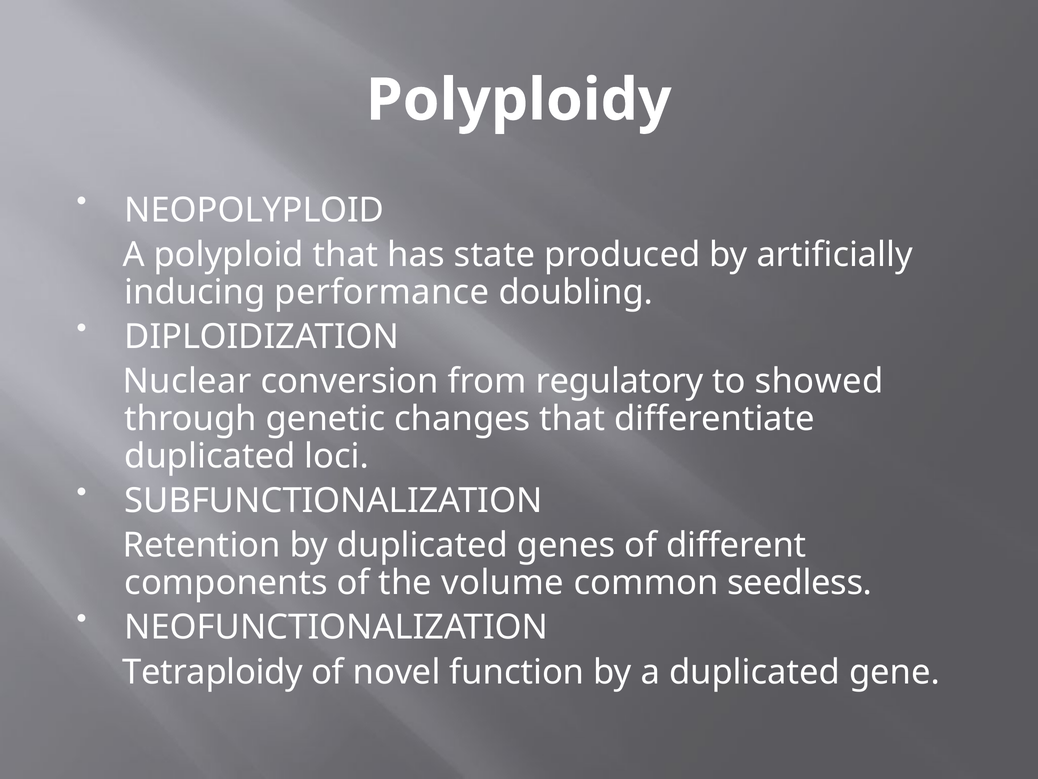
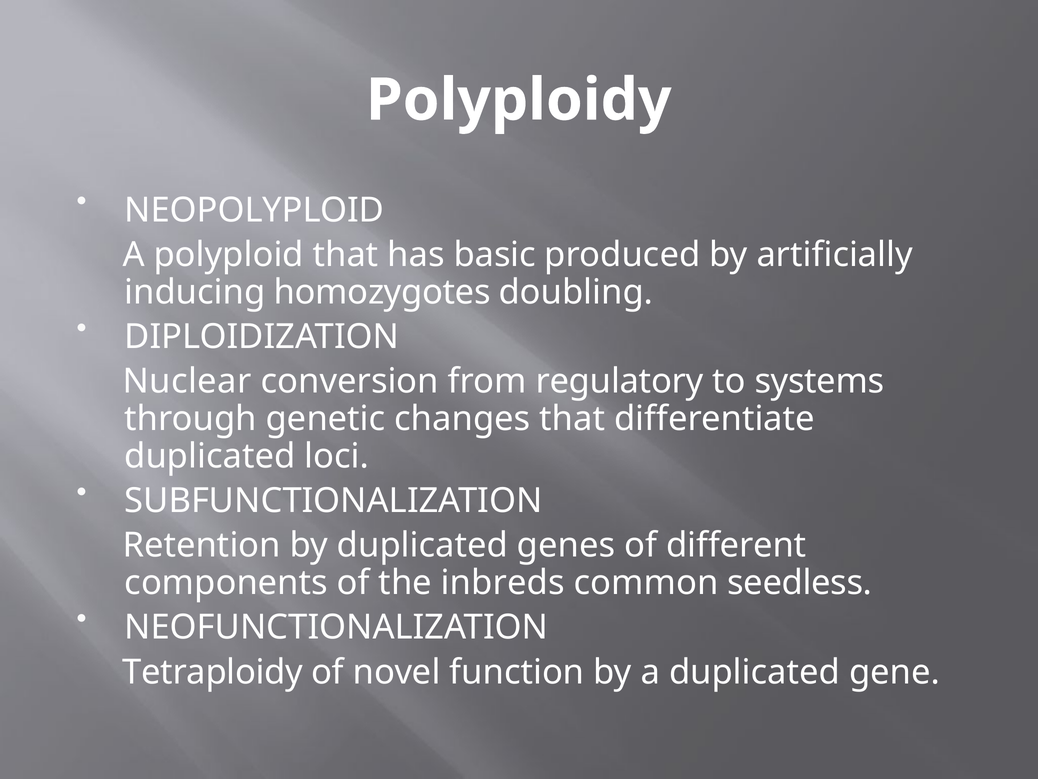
state: state -> basic
performance: performance -> homozygotes
showed: showed -> systems
volume: volume -> inbreds
